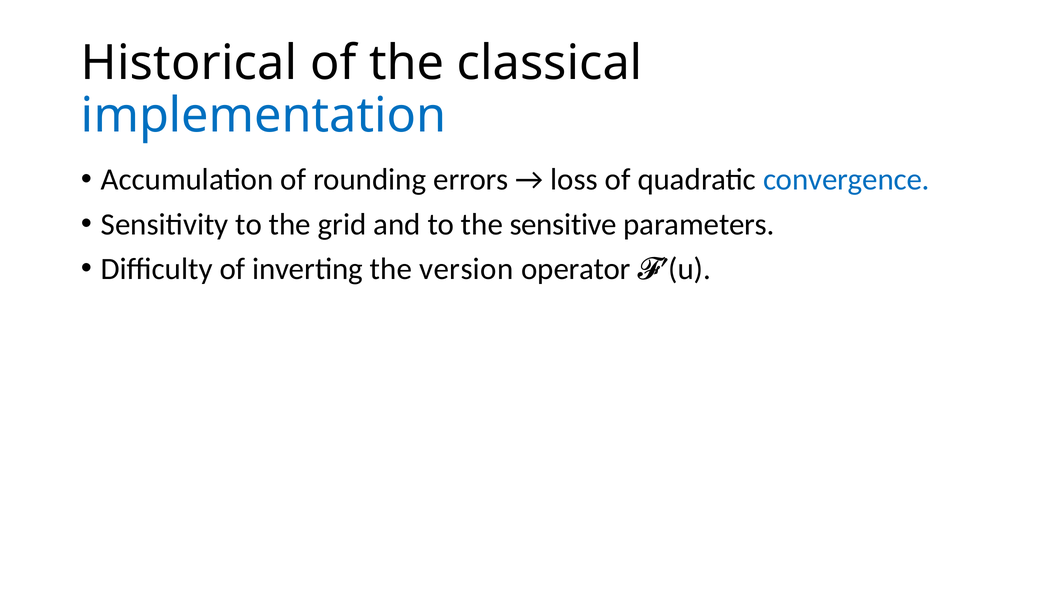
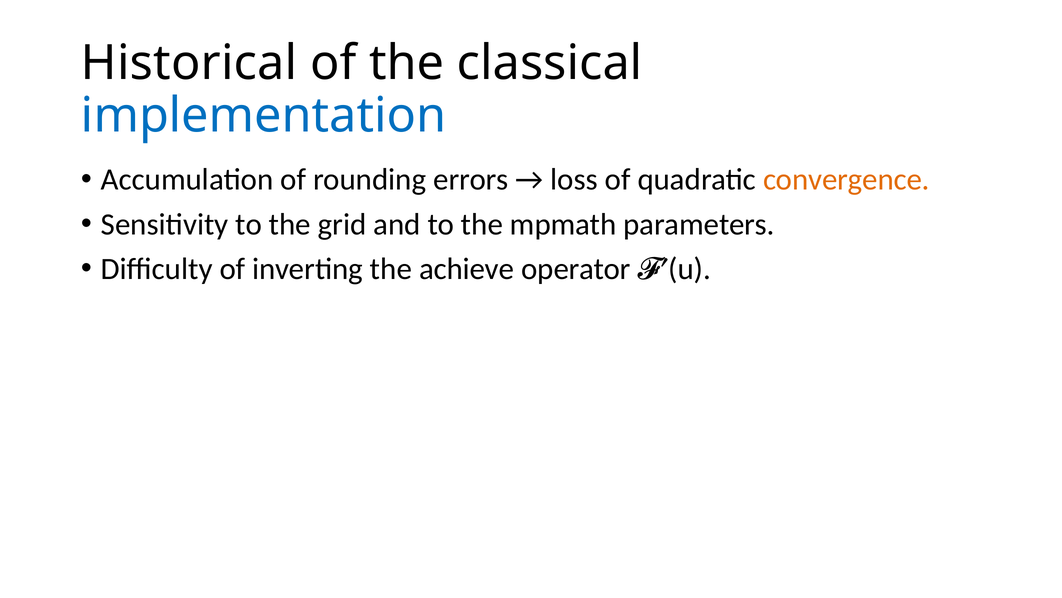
convergence colour: blue -> orange
sensitive: sensitive -> mpmath
version: version -> achieve
